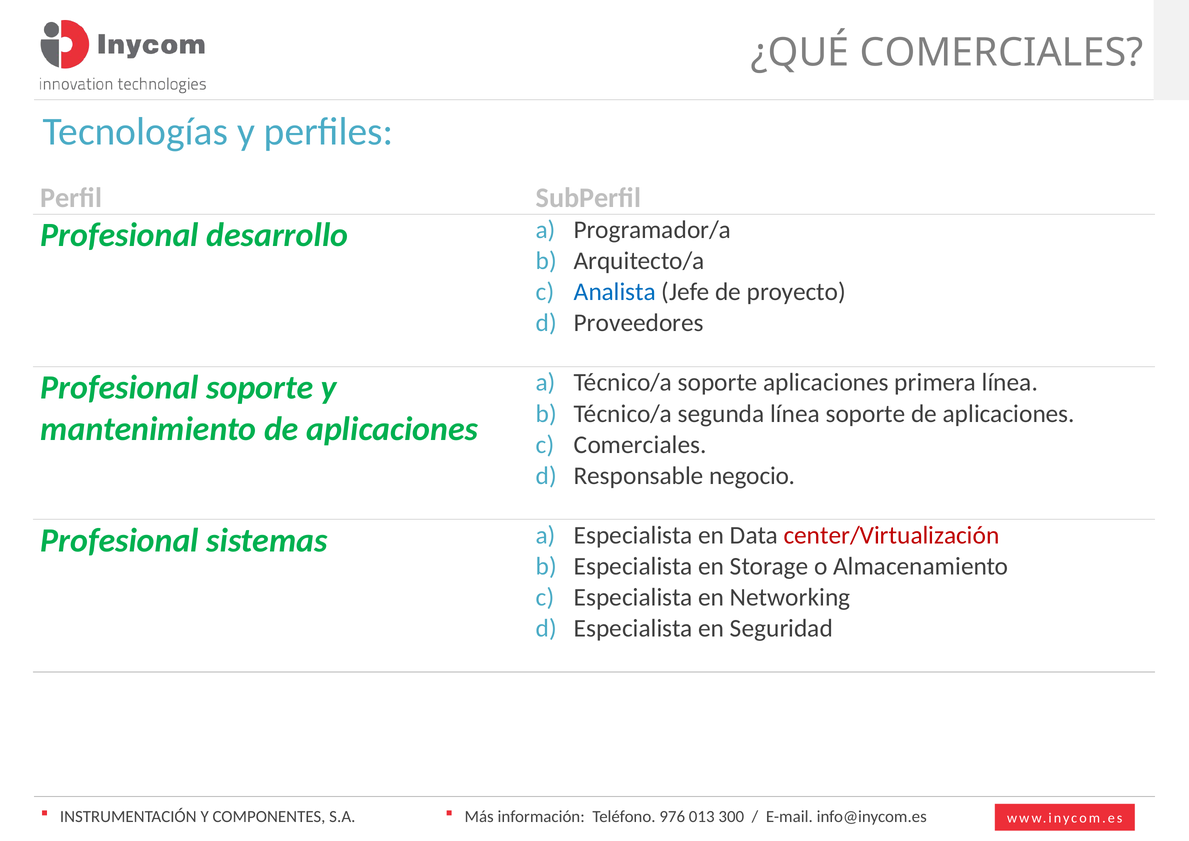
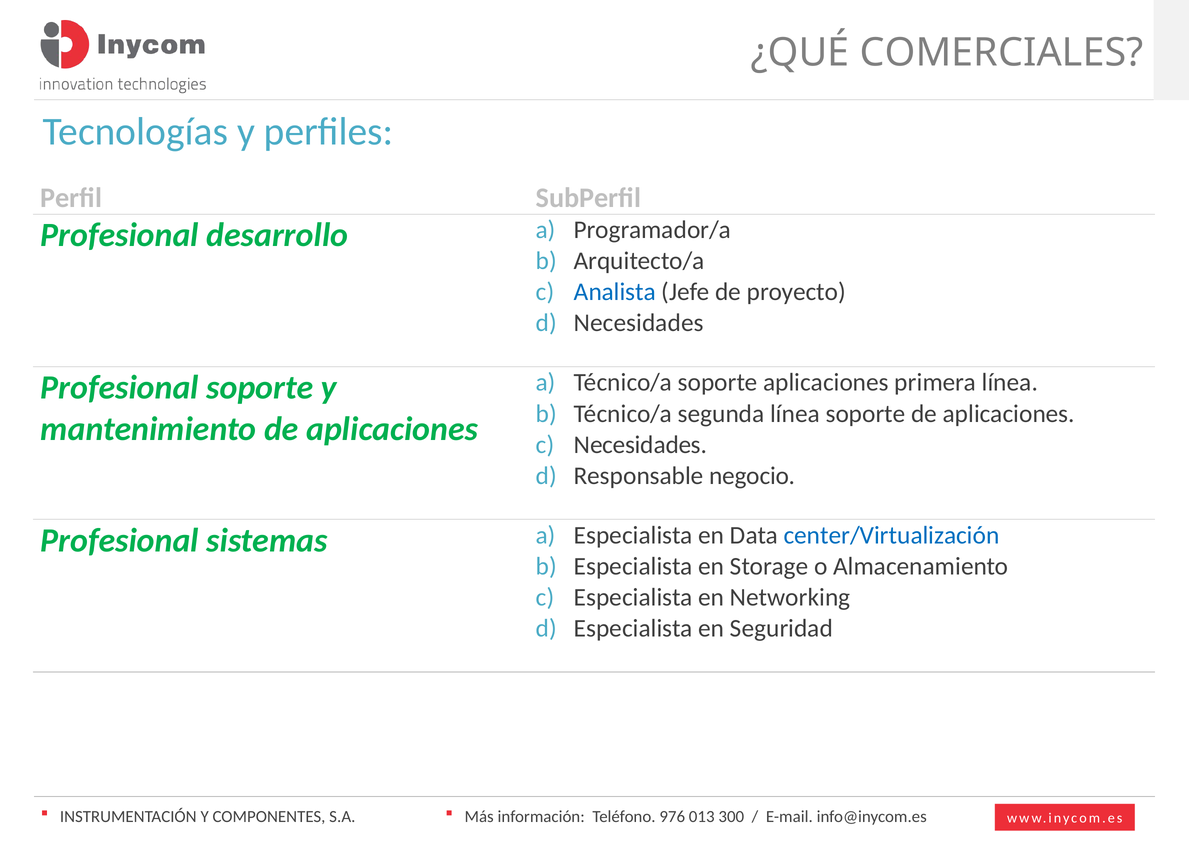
Proveedores at (639, 323): Proveedores -> Necesidades
Comerciales at (640, 445): Comerciales -> Necesidades
center/Virtualización colour: red -> blue
